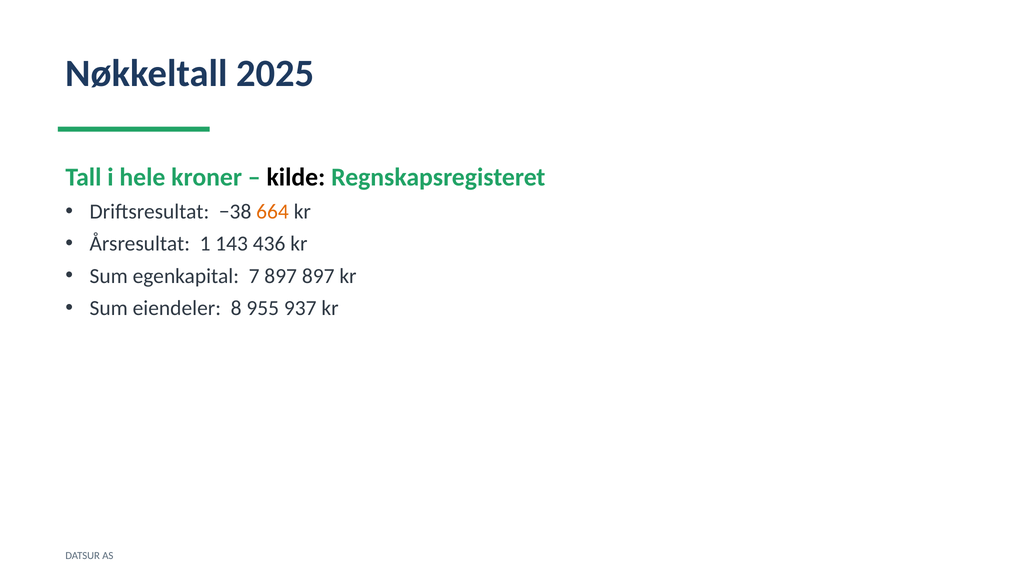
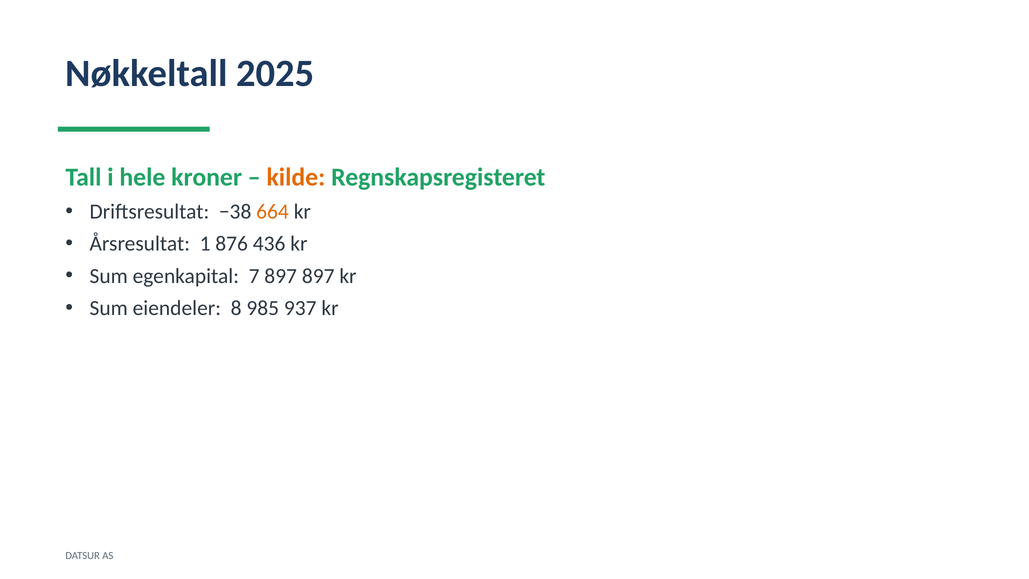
kilde colour: black -> orange
143: 143 -> 876
955: 955 -> 985
